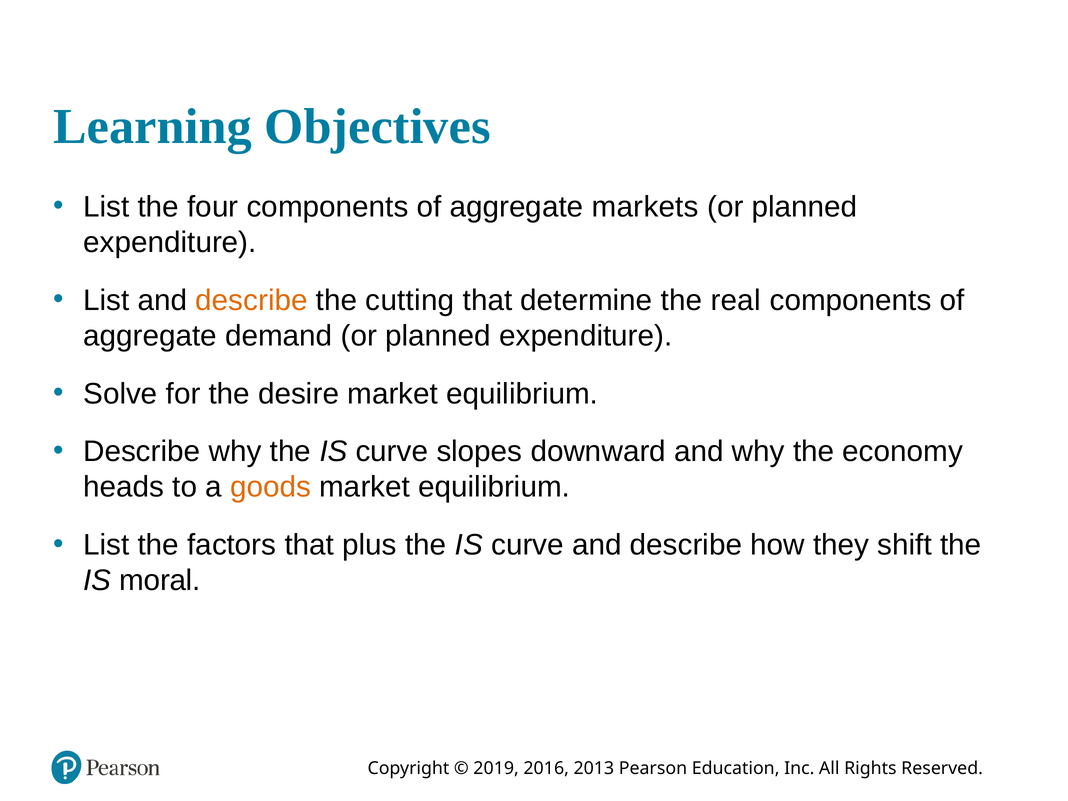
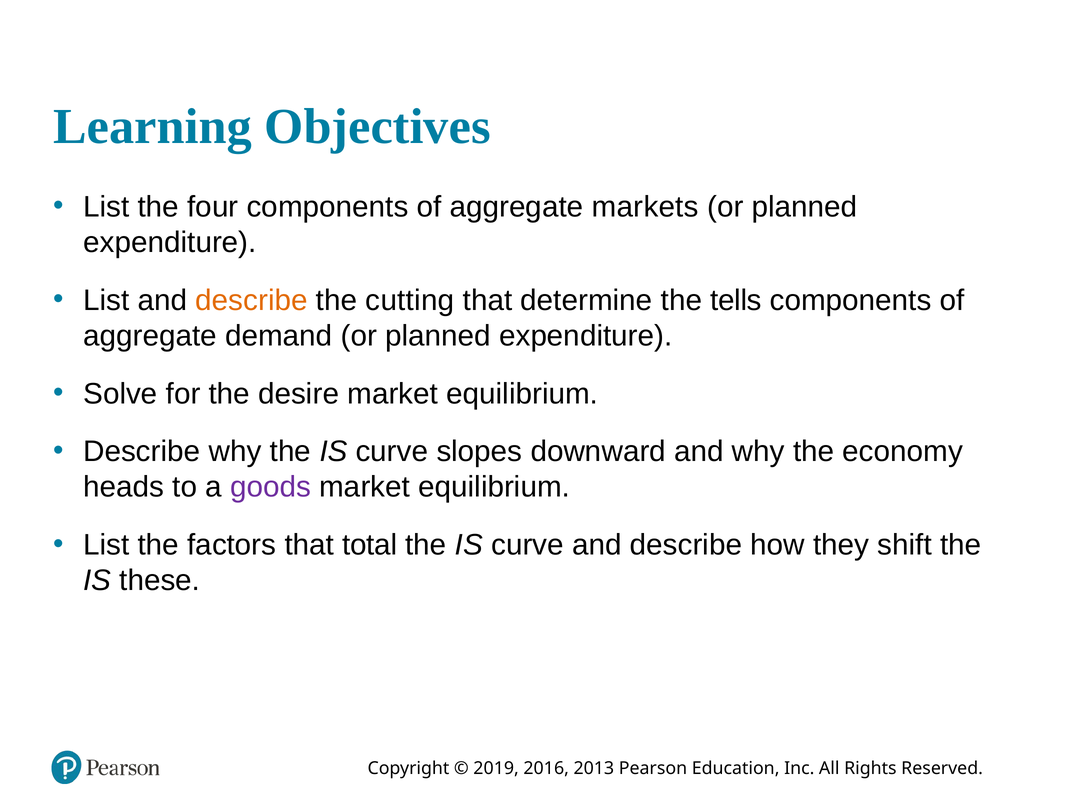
real: real -> tells
goods colour: orange -> purple
plus: plus -> total
moral: moral -> these
